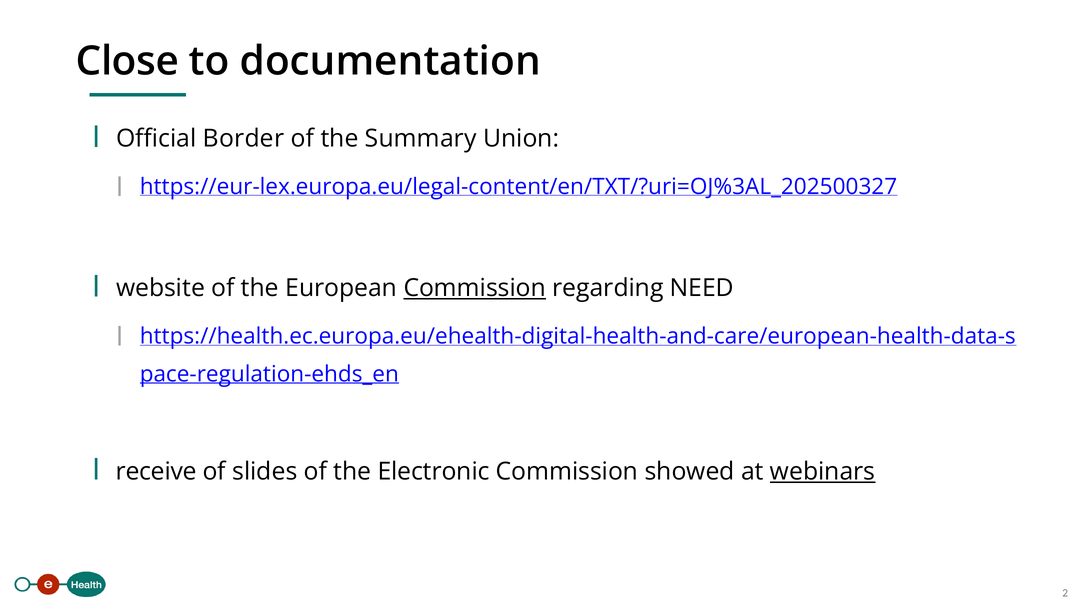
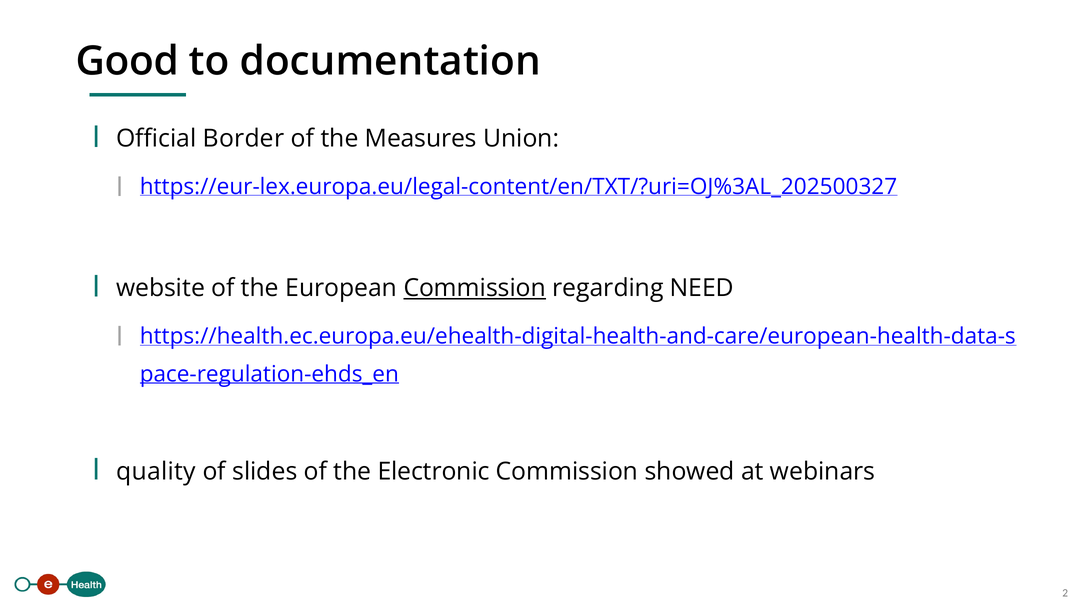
Close: Close -> Good
Summary: Summary -> Measures
receive: receive -> quality
webinars underline: present -> none
